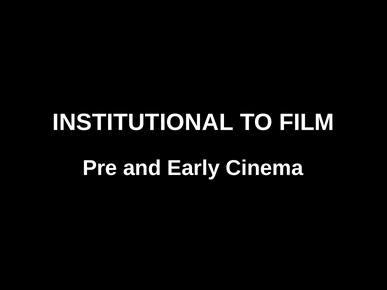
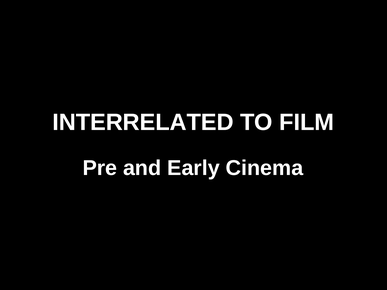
INSTITUTIONAL: INSTITUTIONAL -> INTERRELATED
